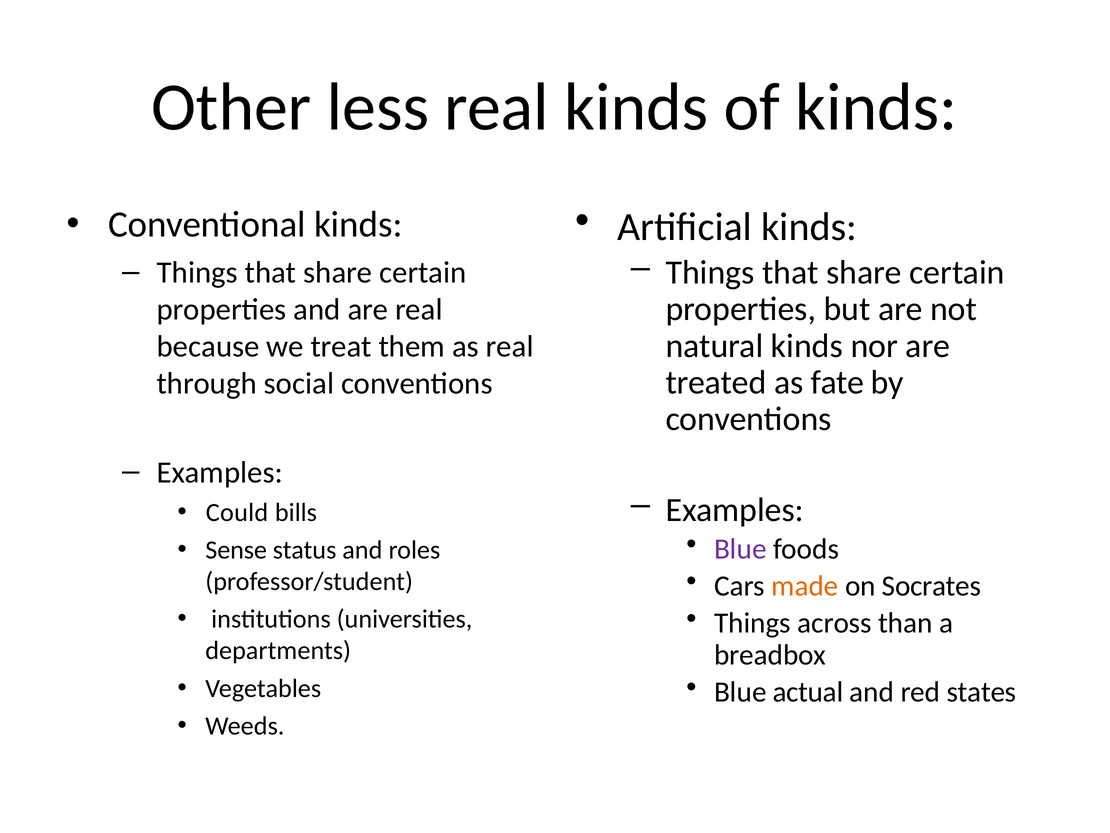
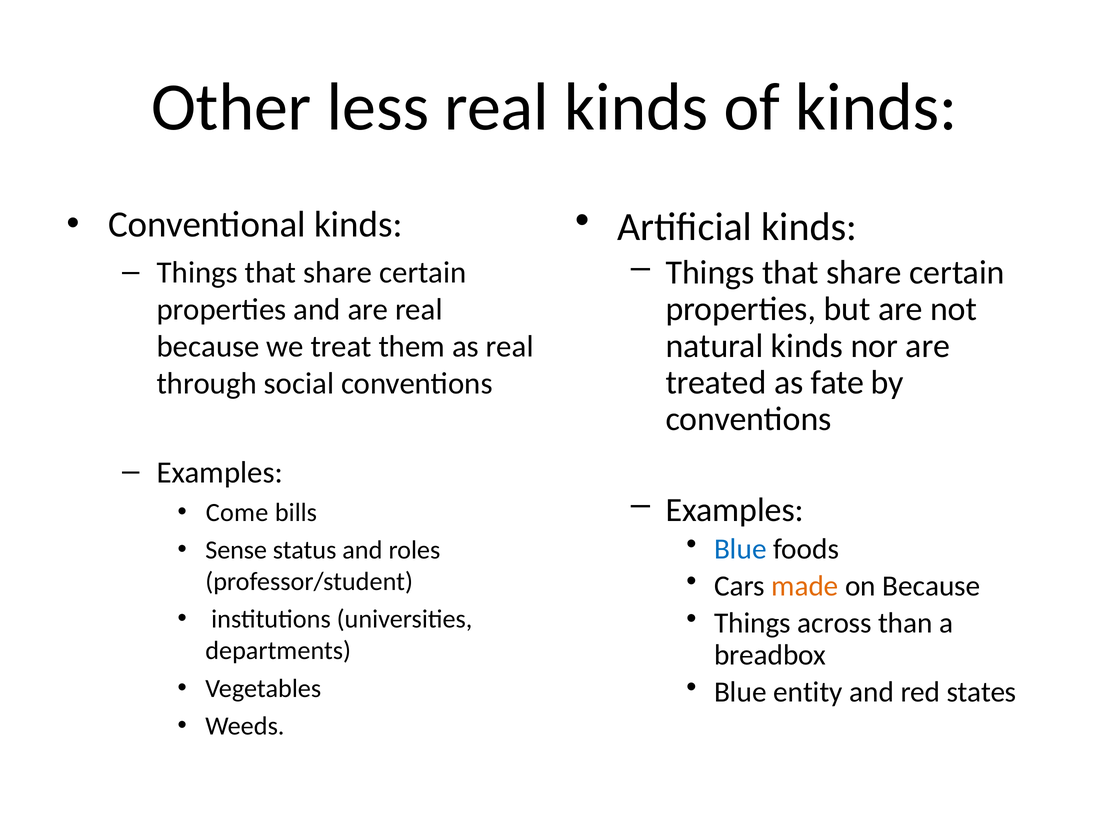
Could: Could -> Come
Blue at (740, 549) colour: purple -> blue
on Socrates: Socrates -> Because
actual: actual -> entity
